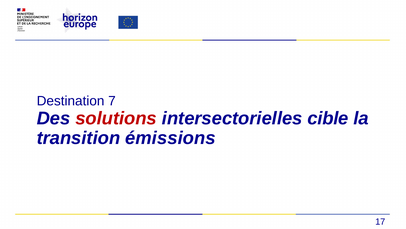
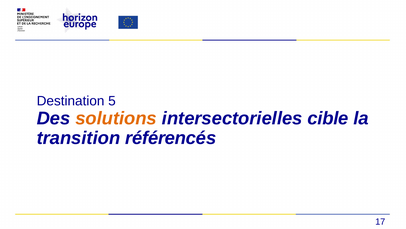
7: 7 -> 5
solutions colour: red -> orange
émissions: émissions -> référencés
